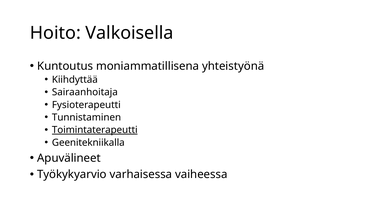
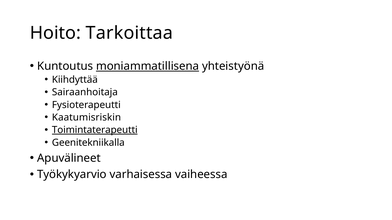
Valkoisella: Valkoisella -> Tarkoittaa
moniammatillisena underline: none -> present
Tunnistaminen: Tunnistaminen -> Kaatumisriskin
